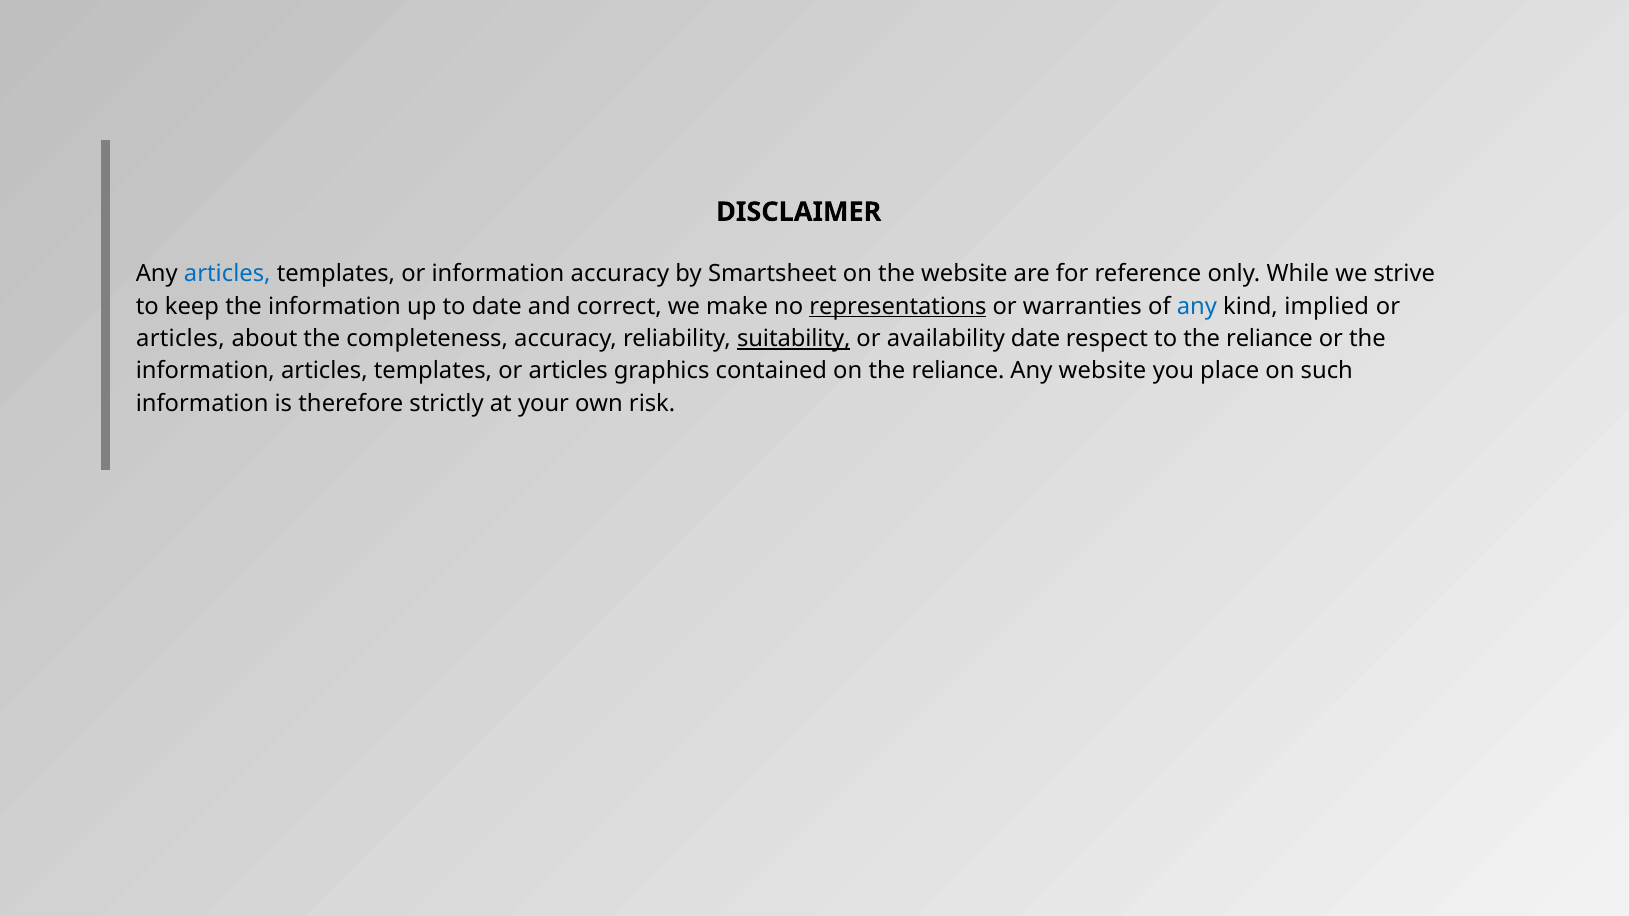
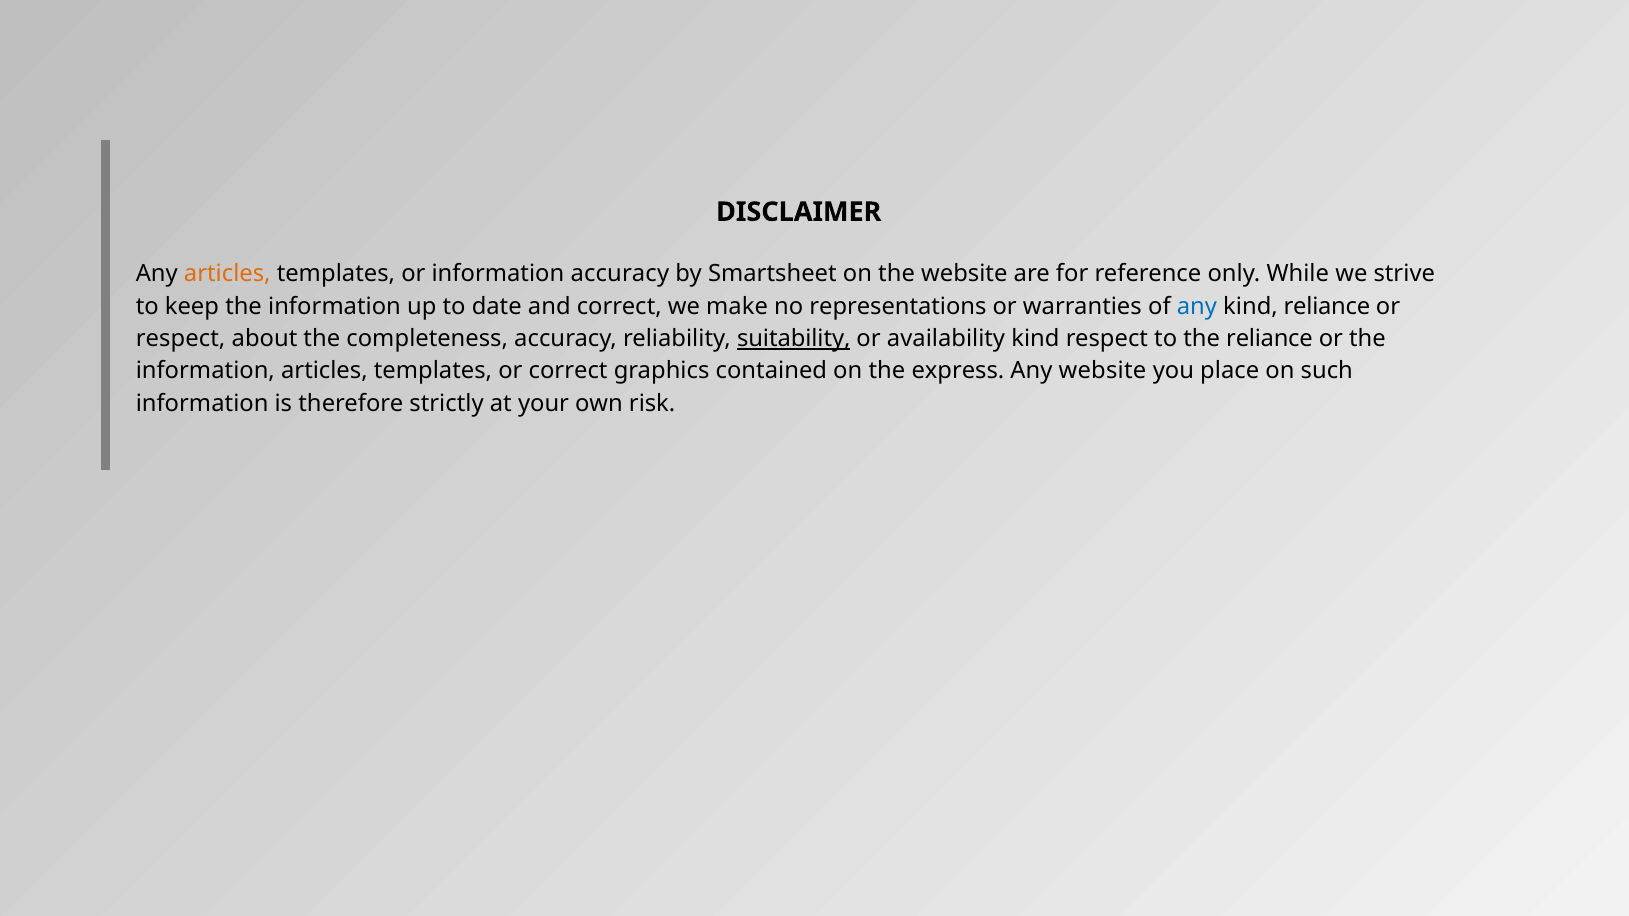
articles at (227, 274) colour: blue -> orange
representations underline: present -> none
kind implied: implied -> reliance
articles at (180, 339): articles -> respect
availability date: date -> kind
templates or articles: articles -> correct
on the reliance: reliance -> express
